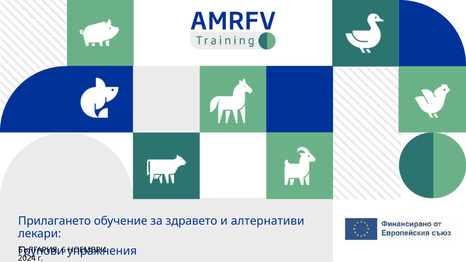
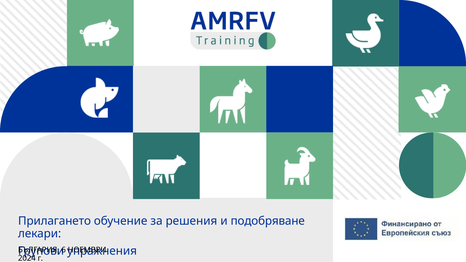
здравето: здравето -> решения
алтернативи: алтернативи -> подобряване
